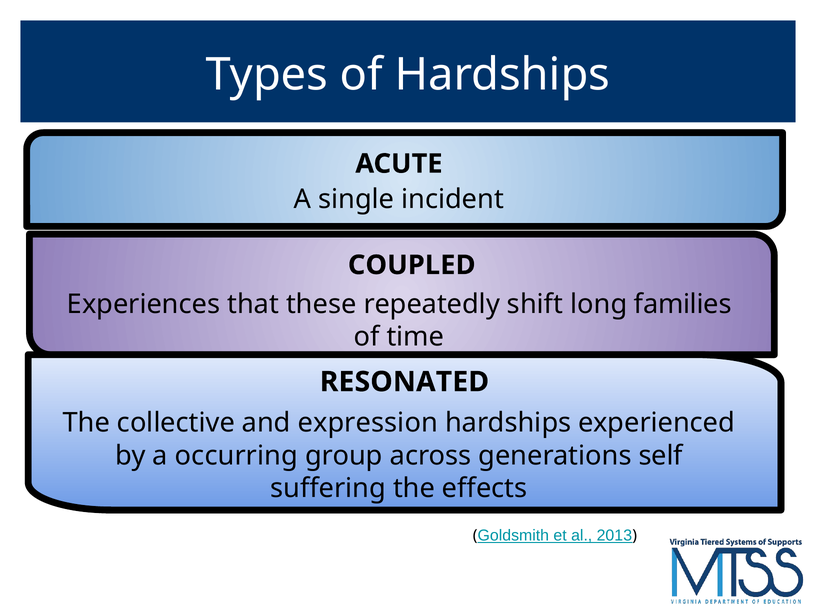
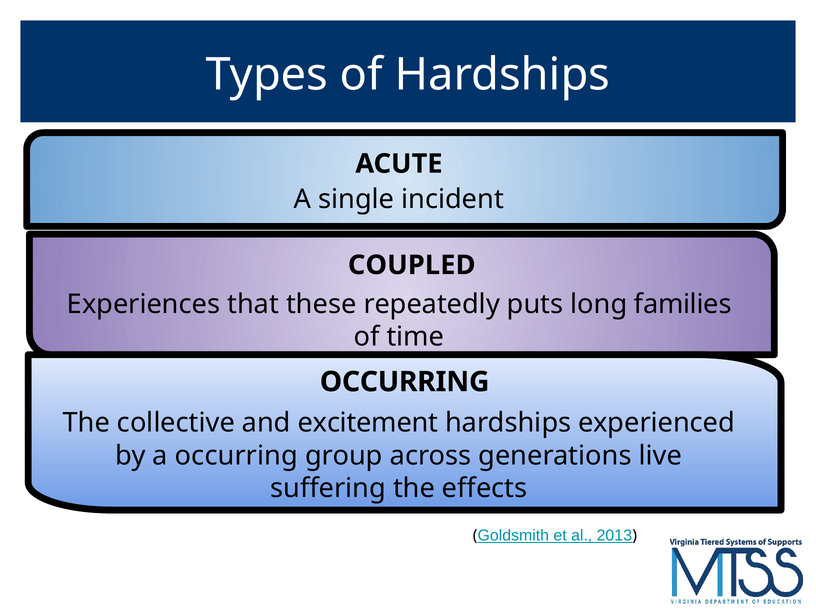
shift: shift -> puts
RESONATED at (404, 382): RESONATED -> OCCURRING
expression: expression -> excitement
self: self -> live
